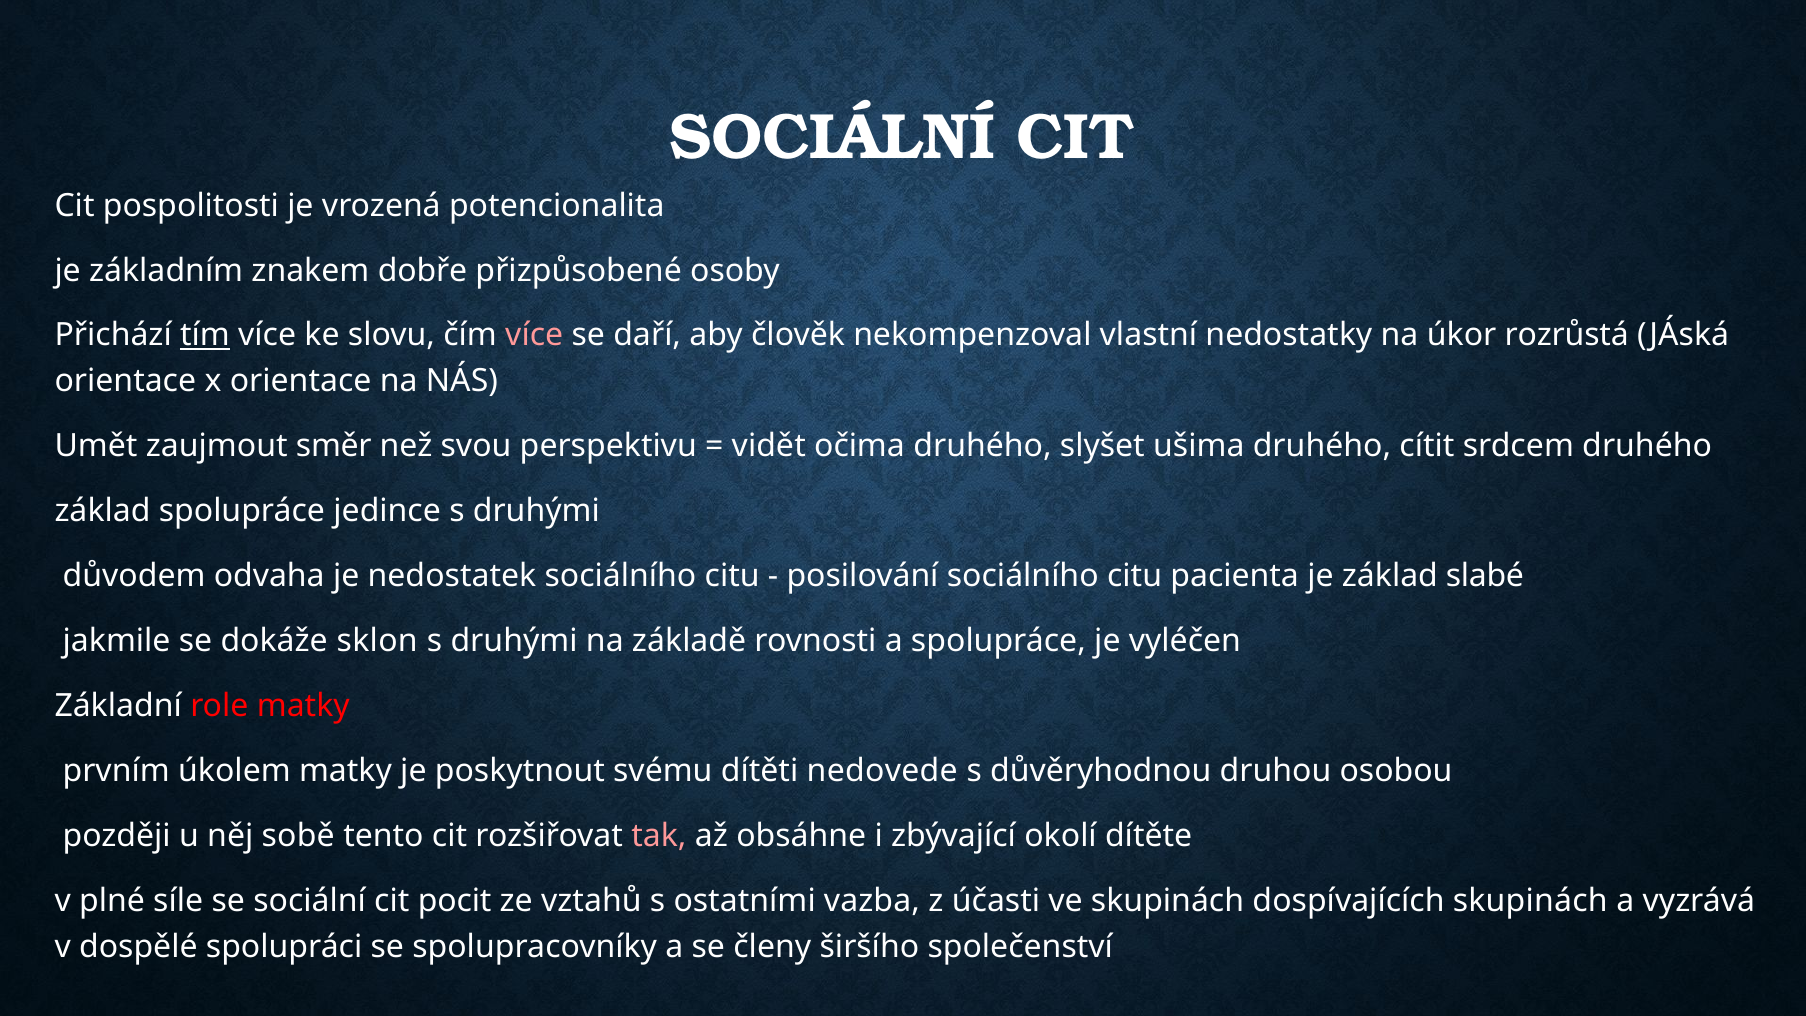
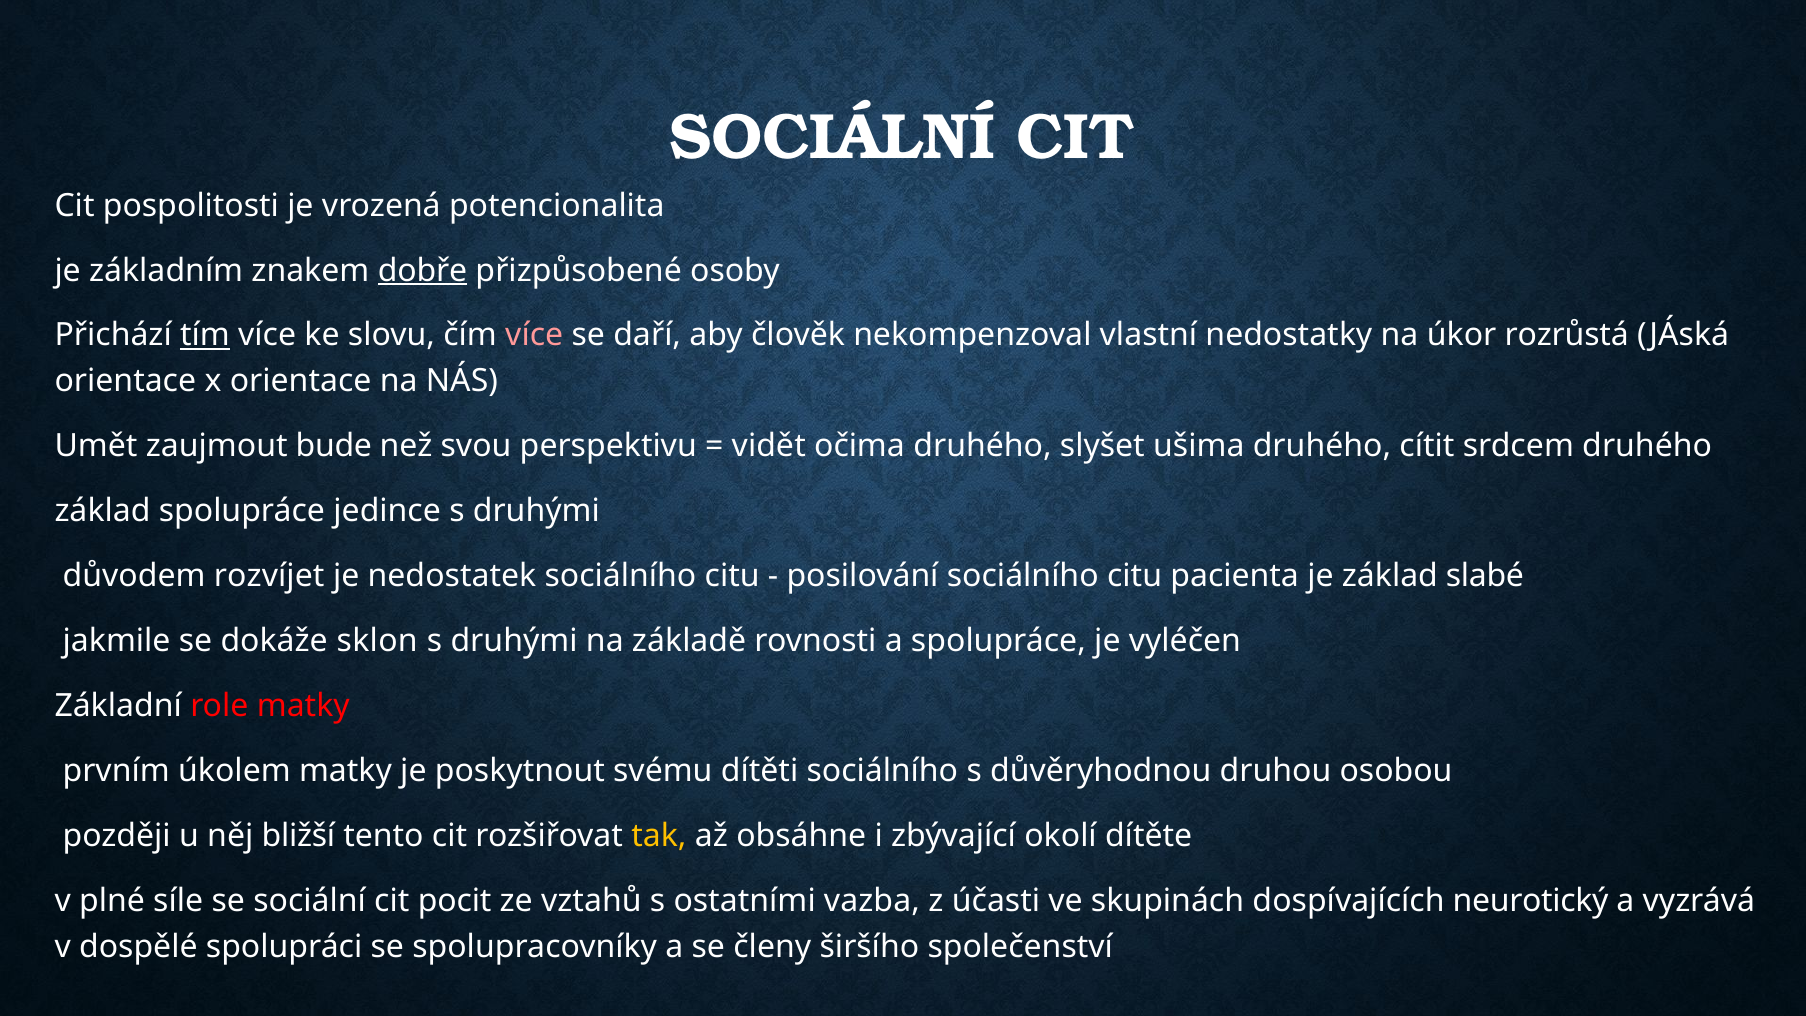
dobře underline: none -> present
směr: směr -> bude
odvaha: odvaha -> rozvíjet
dítěti nedovede: nedovede -> sociálního
sobě: sobě -> bližší
tak colour: pink -> yellow
dospívajících skupinách: skupinách -> neurotický
